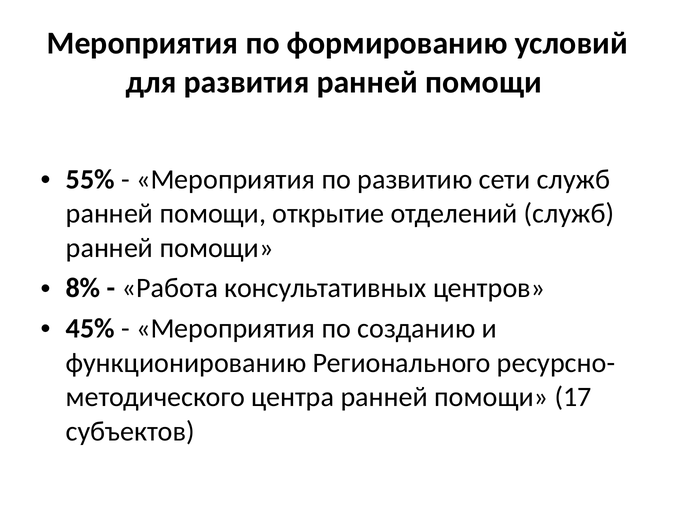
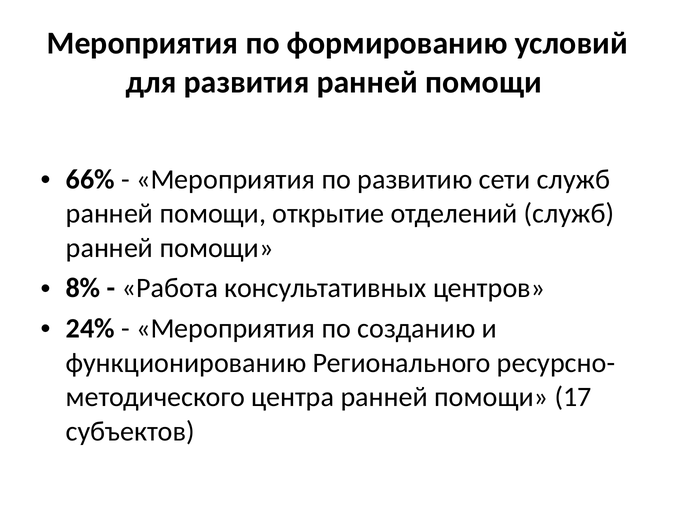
55%: 55% -> 66%
45%: 45% -> 24%
